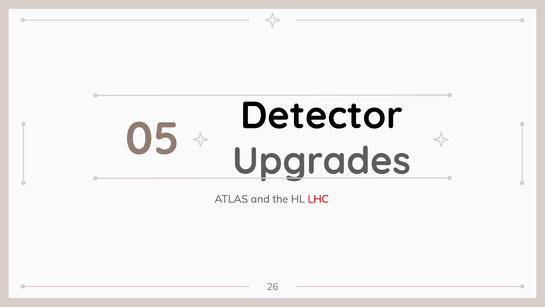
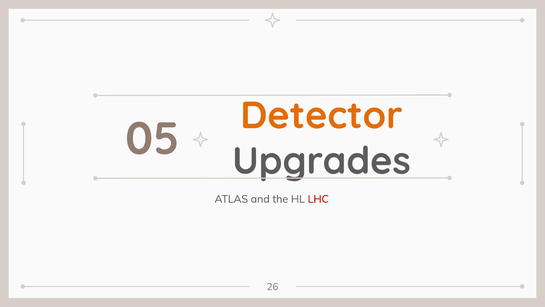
Detector colour: black -> orange
